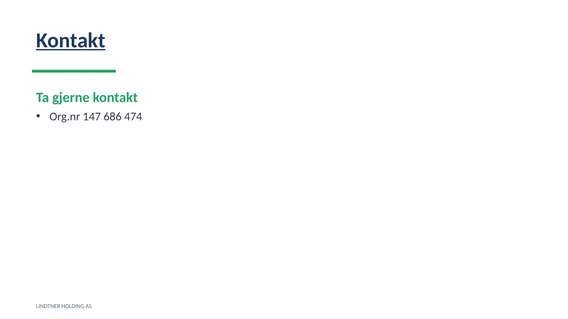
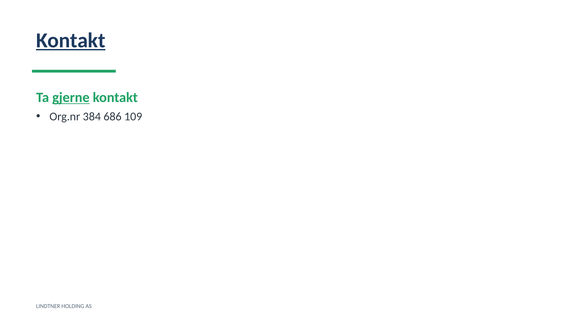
gjerne underline: none -> present
147: 147 -> 384
474: 474 -> 109
